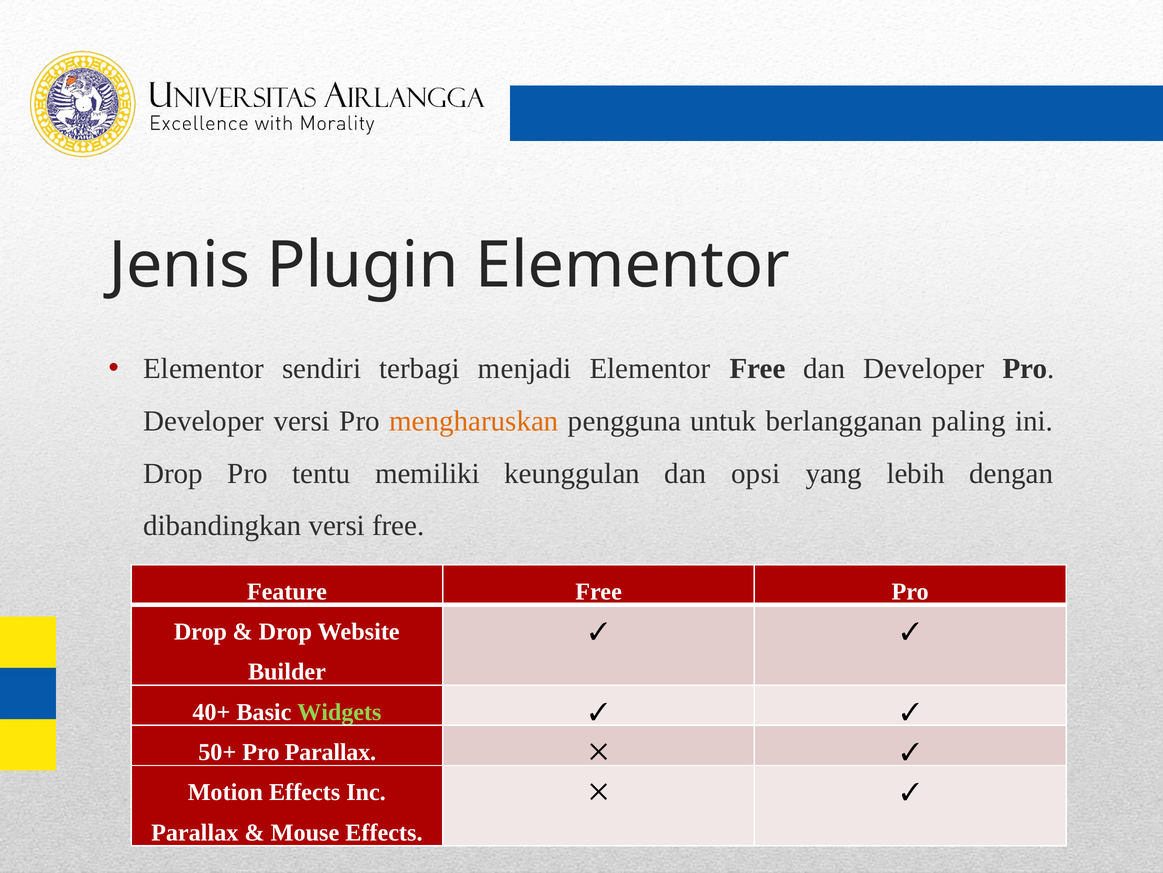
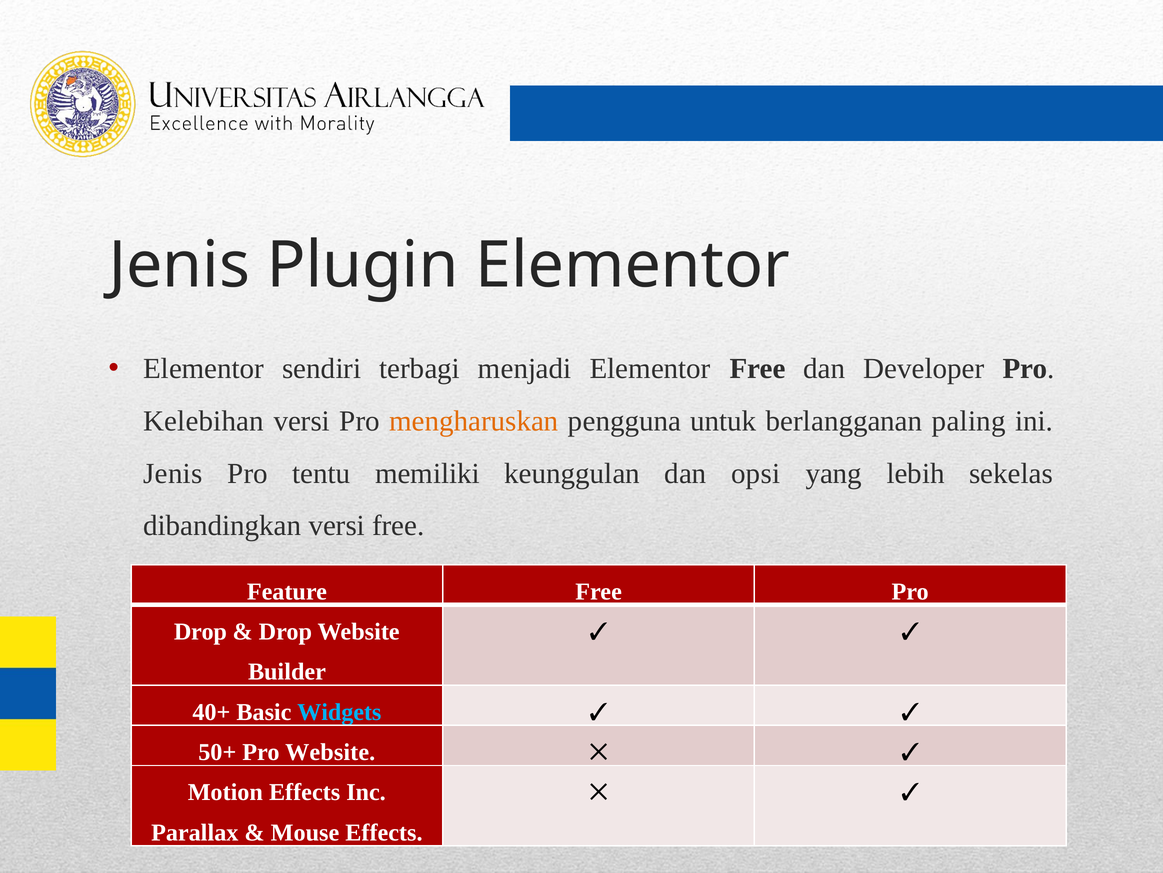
Developer at (204, 421): Developer -> Kelebihan
Drop at (173, 473): Drop -> Jenis
dengan: dengan -> sekelas
Widgets colour: light green -> light blue
Pro Parallax: Parallax -> Website
